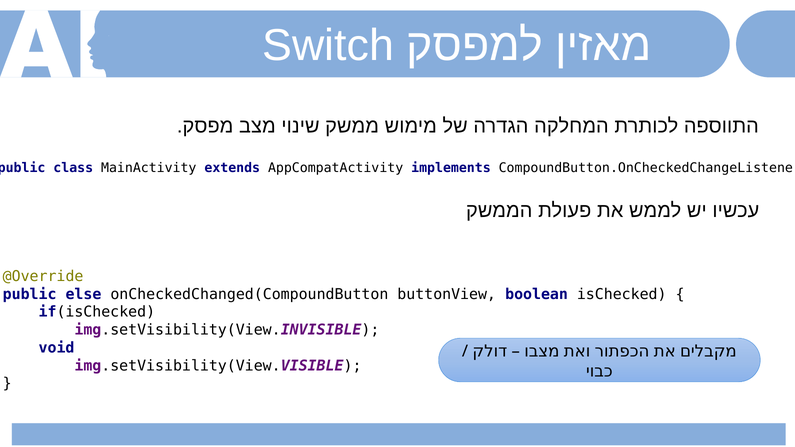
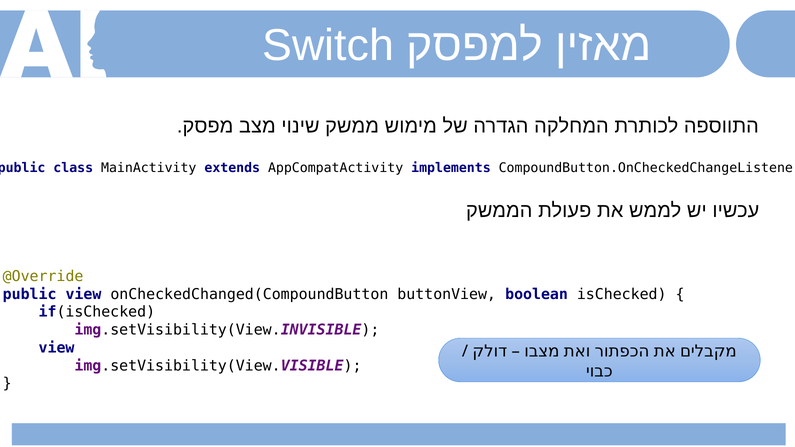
public else: else -> view
void at (57, 348): void -> view
